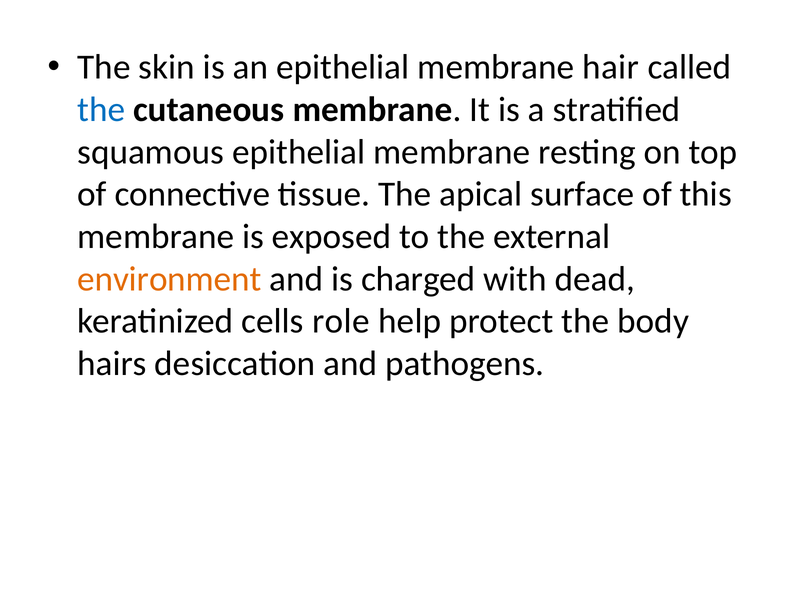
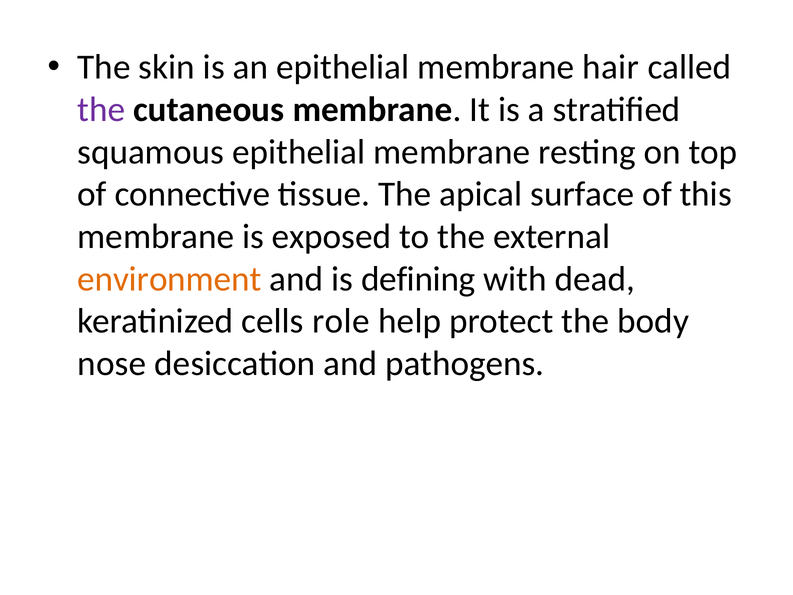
the at (101, 110) colour: blue -> purple
charged: charged -> defining
hairs: hairs -> nose
